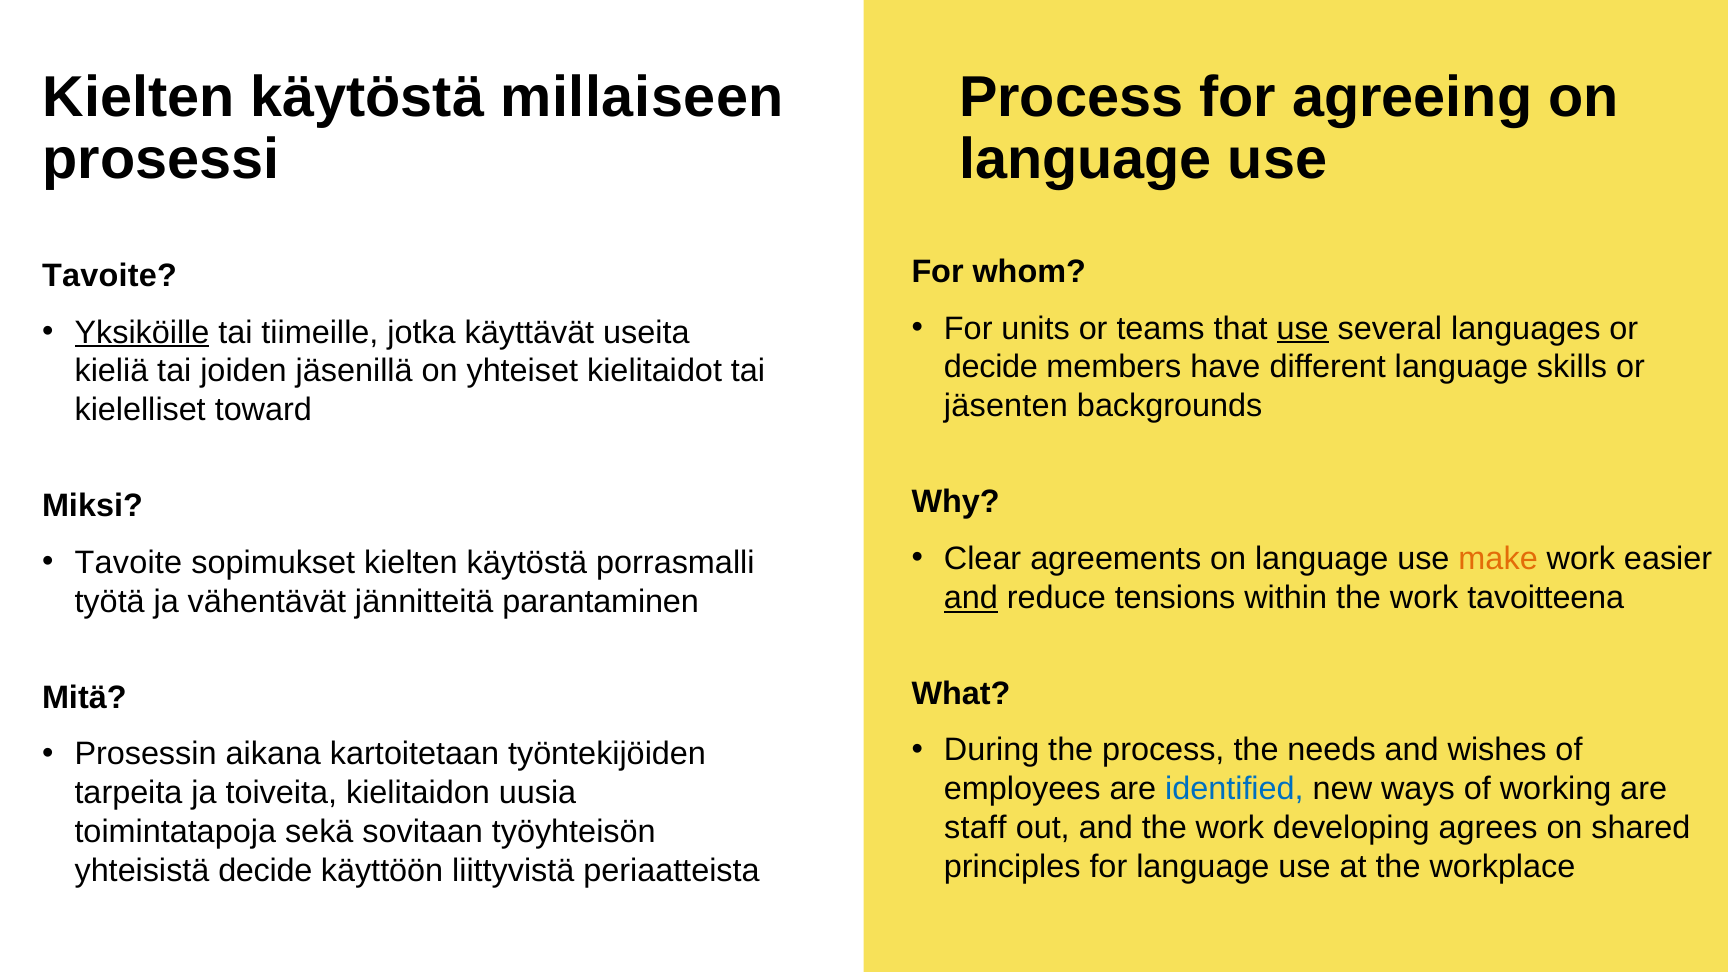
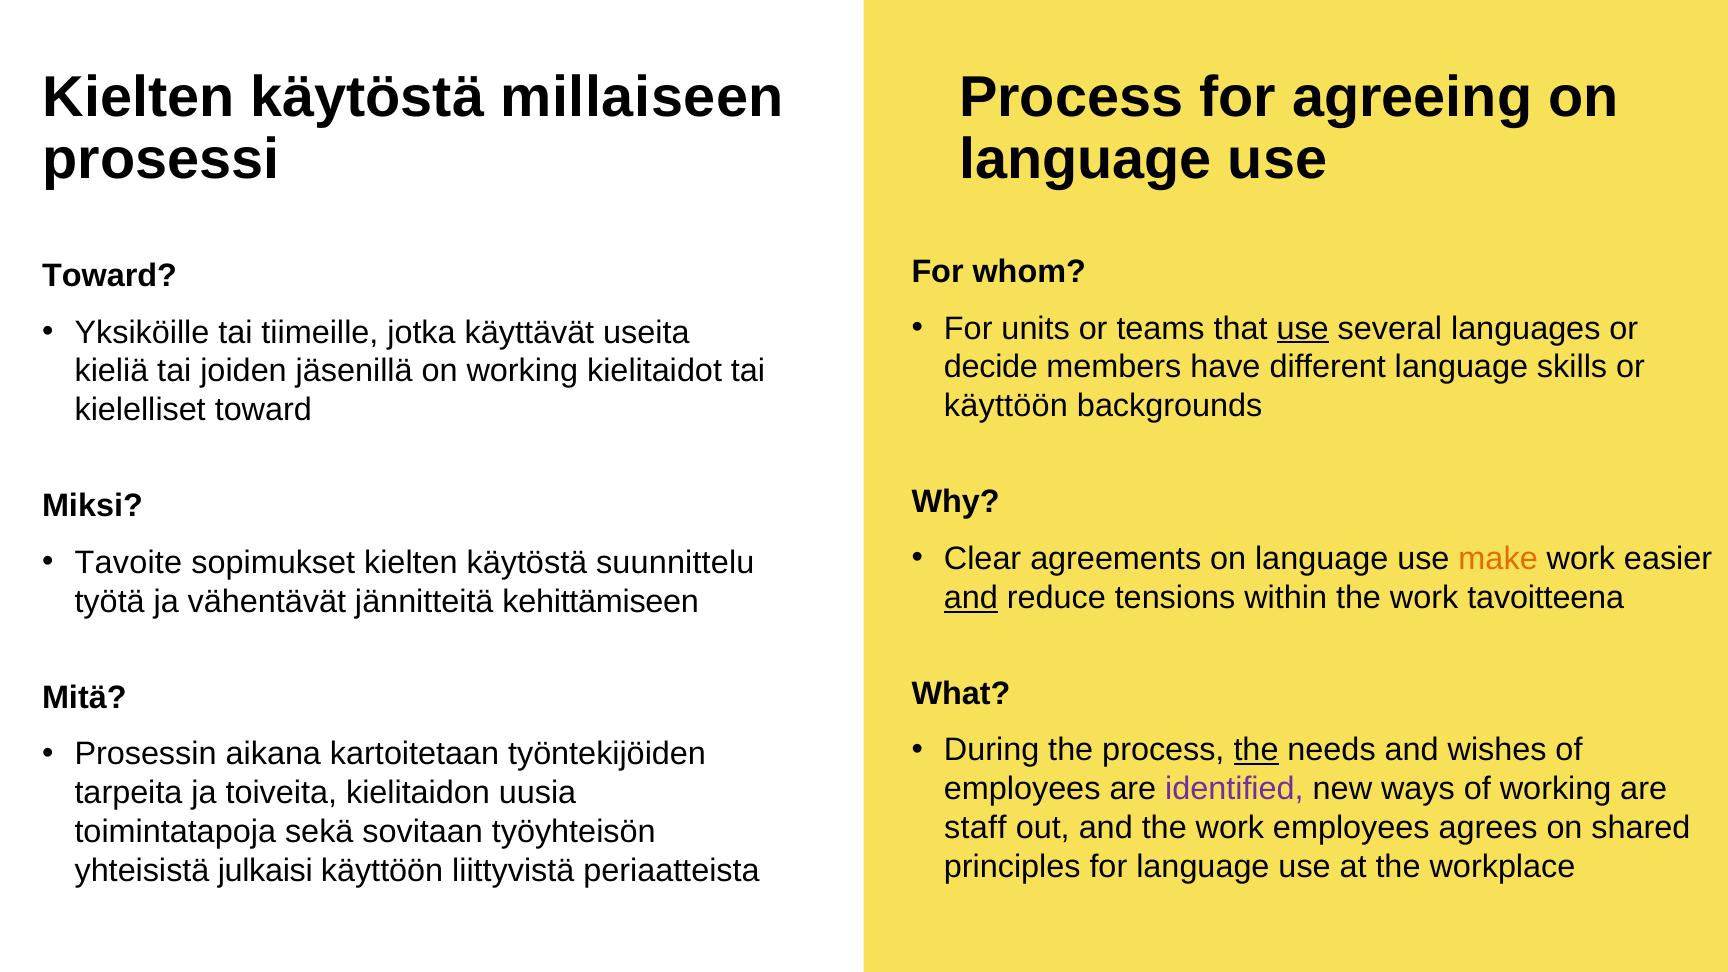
Tavoite at (109, 275): Tavoite -> Toward
Yksiköille underline: present -> none
on yhteiset: yhteiset -> working
jäsenten at (1006, 406): jäsenten -> käyttöön
porrasmalli: porrasmalli -> suunnittelu
parantaminen: parantaminen -> kehittämiseen
the at (1256, 750) underline: none -> present
identified colour: blue -> purple
work developing: developing -> employees
yhteisistä decide: decide -> julkaisi
